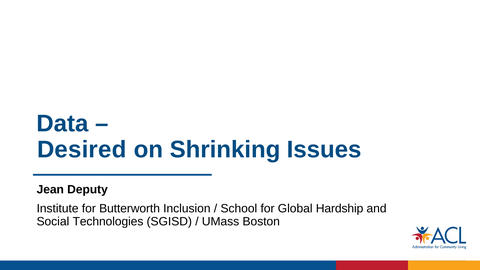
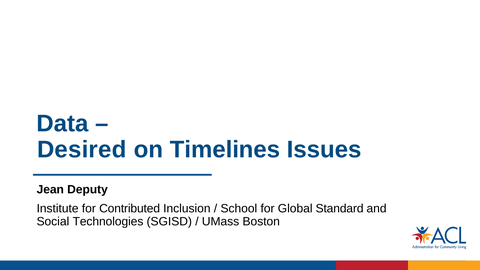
Shrinking: Shrinking -> Timelines
Butterworth: Butterworth -> Contributed
Hardship: Hardship -> Standard
